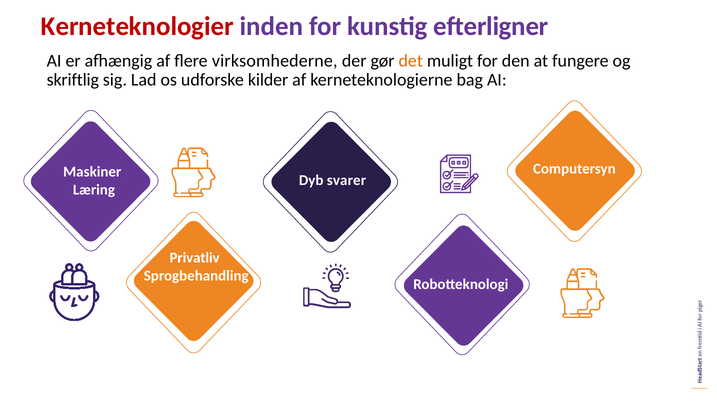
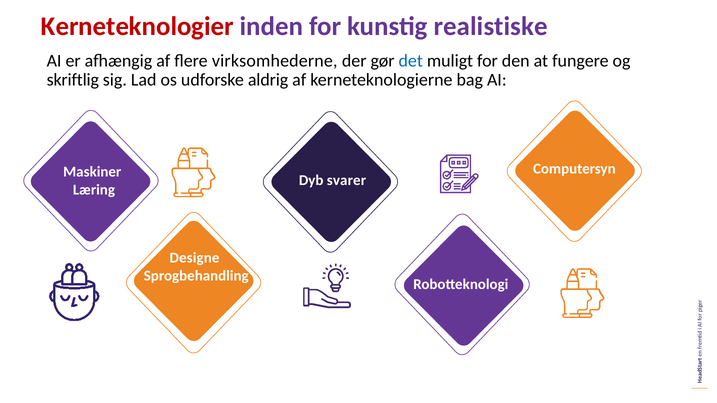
efterligner: efterligner -> realistiske
det colour: orange -> blue
kilder: kilder -> aldrig
Privatliv: Privatliv -> Designe
